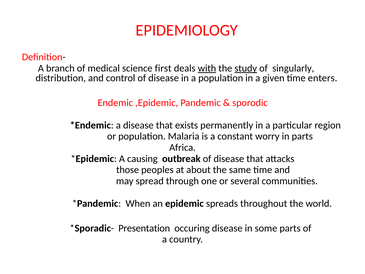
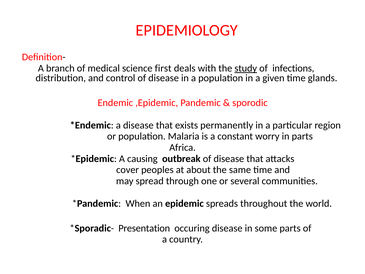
with underline: present -> none
singularly: singularly -> infections
enters: enters -> glands
those: those -> cover
